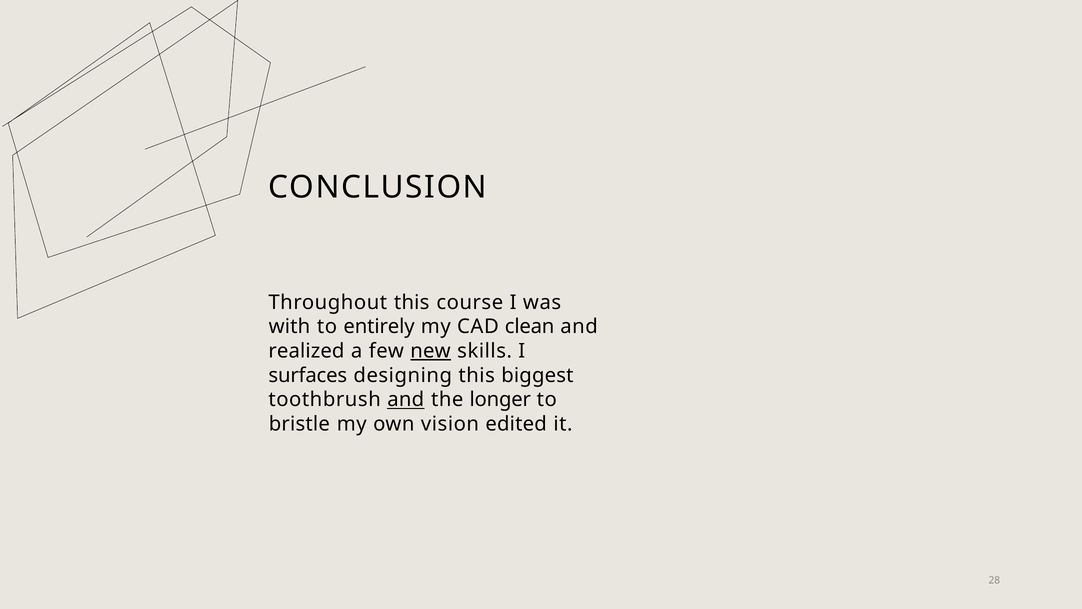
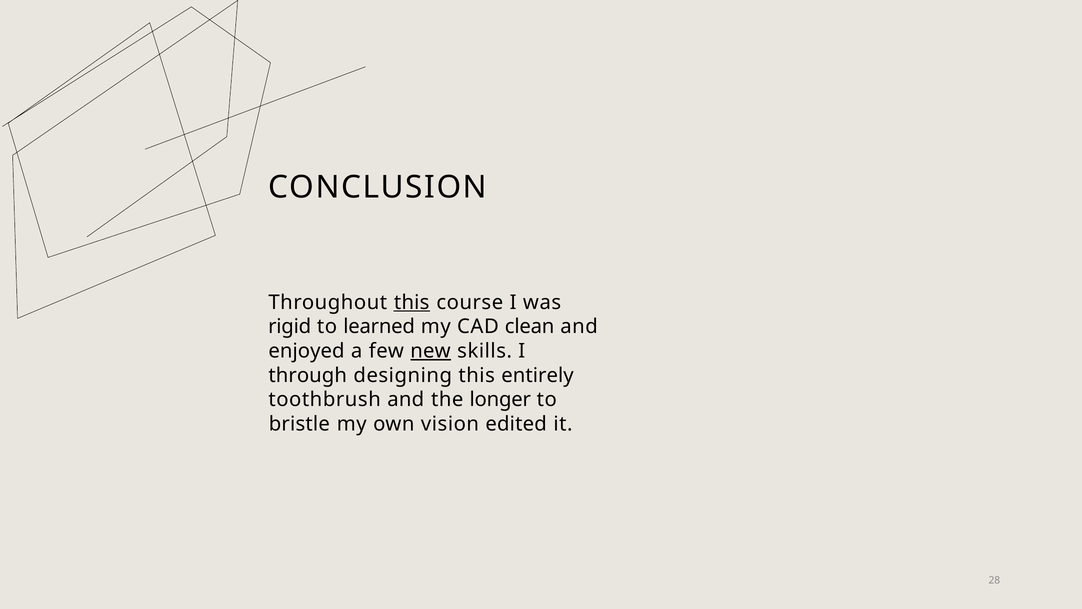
this at (412, 302) underline: none -> present
with: with -> rigid
entirely: entirely -> learned
realized: realized -> enjoyed
surfaces: surfaces -> through
biggest: biggest -> entirely
and at (406, 400) underline: present -> none
